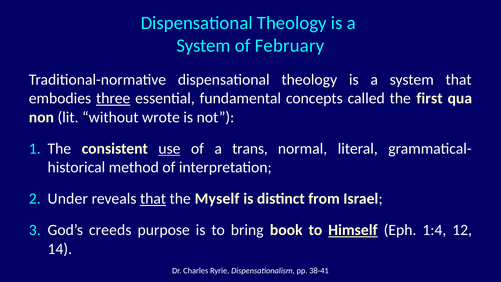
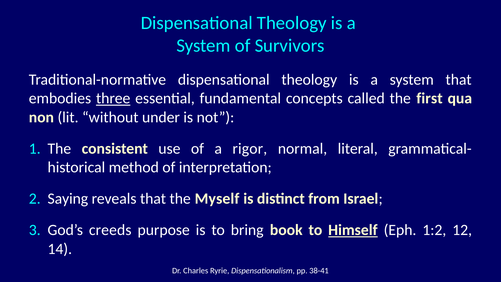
February: February -> Survivors
wrote: wrote -> under
use underline: present -> none
trans: trans -> rigor
Under: Under -> Saying
that at (153, 199) underline: present -> none
1:4: 1:4 -> 1:2
